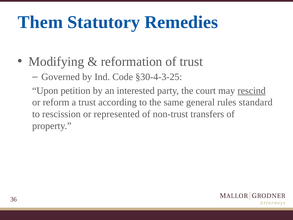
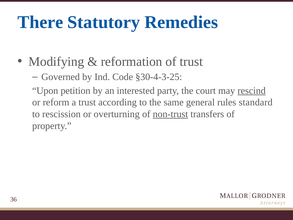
Them: Them -> There
represented: represented -> overturning
non-trust underline: none -> present
